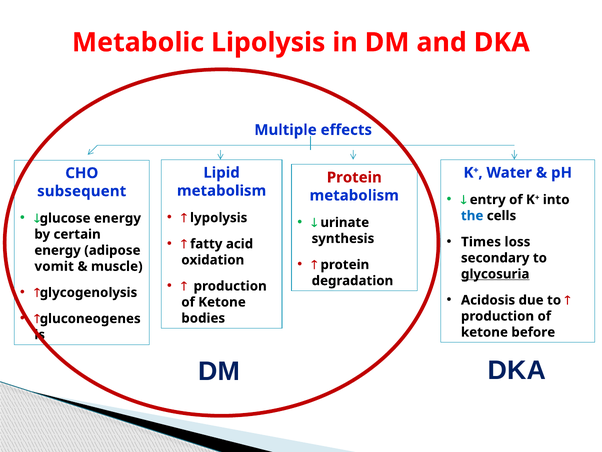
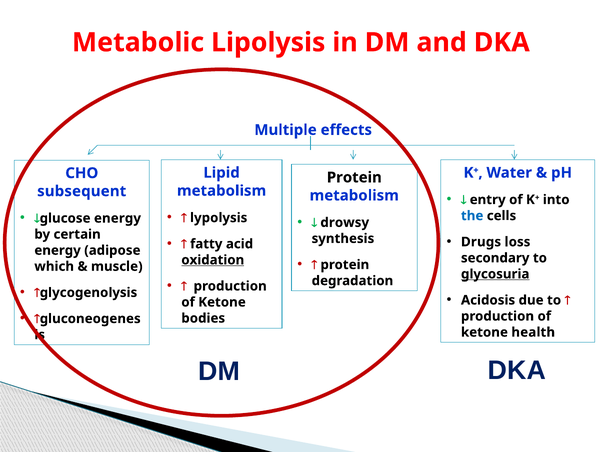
Protein at (354, 177) colour: red -> black
urinate: urinate -> drowsy
Times: Times -> Drugs
oxidation underline: none -> present
vomit: vomit -> which
before: before -> health
